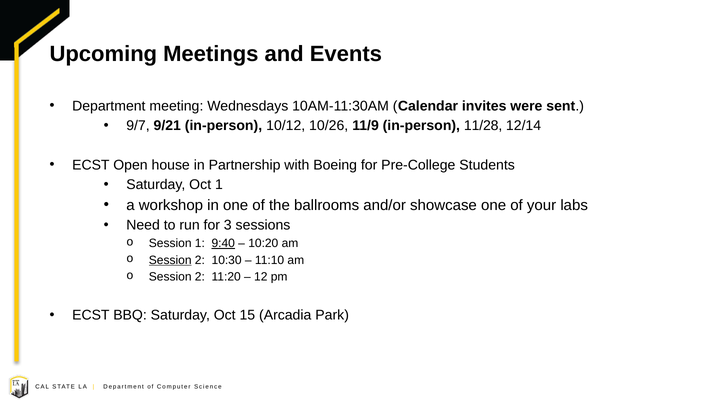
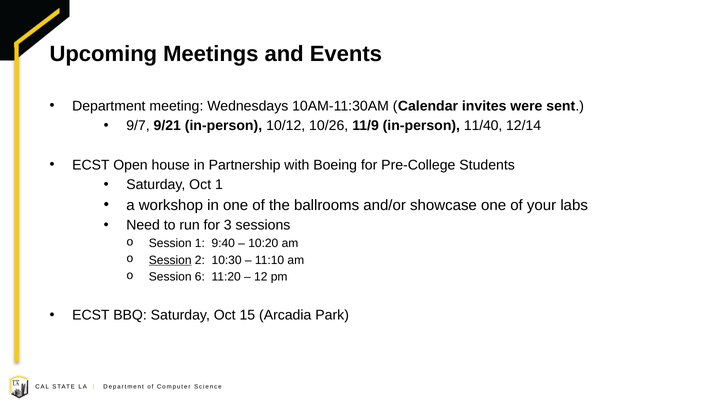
11/28: 11/28 -> 11/40
9:40 underline: present -> none
2 at (200, 277): 2 -> 6
